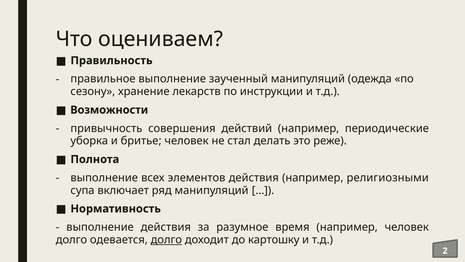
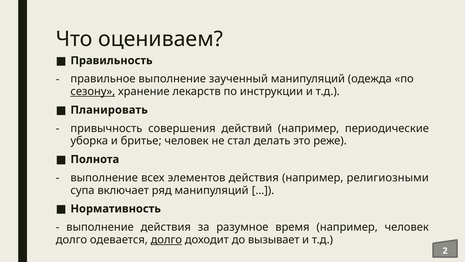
сезону underline: none -> present
Возможности: Возможности -> Планировать
картошку: картошку -> вызывает
